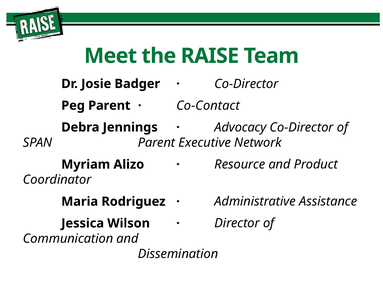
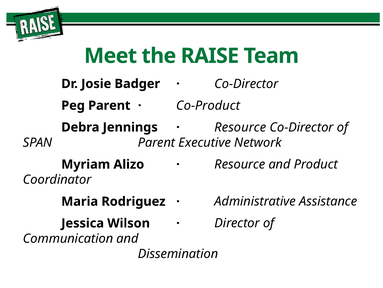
Co-Contact: Co-Contact -> Co-Product
Advocacy at (240, 127): Advocacy -> Resource
